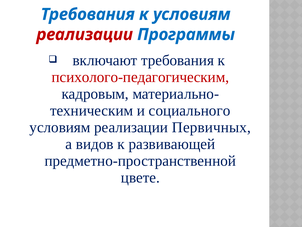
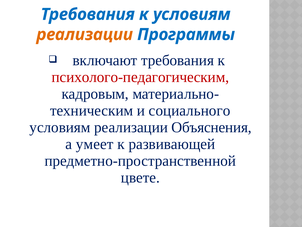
реализации at (85, 34) colour: red -> orange
Первичных: Первичных -> Объяснения
видов: видов -> умеет
